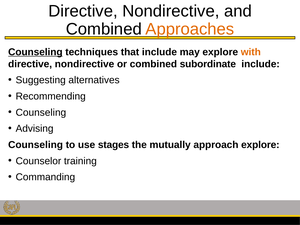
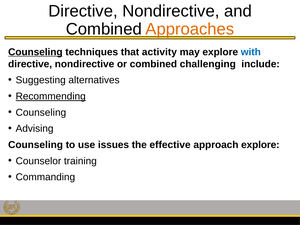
that include: include -> activity
with colour: orange -> blue
subordinate: subordinate -> challenging
Recommending underline: none -> present
stages: stages -> issues
mutually: mutually -> effective
